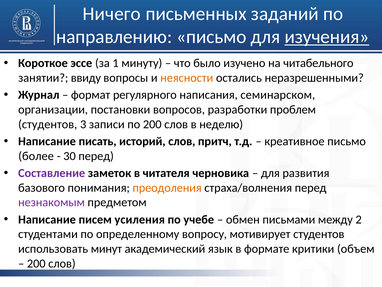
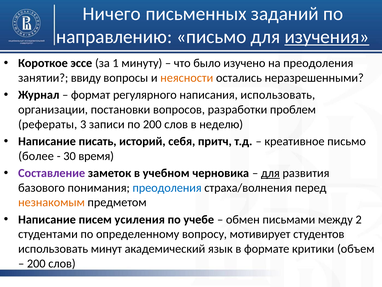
на читабельного: читабельного -> преодоления
написания семинарском: семинарском -> использовать
студентов at (48, 124): студентов -> рефераты
историй слов: слов -> себя
30 перед: перед -> время
читателя: читателя -> учебном
для at (270, 173) underline: none -> present
преодоления at (167, 187) colour: orange -> blue
незнакомым colour: purple -> orange
